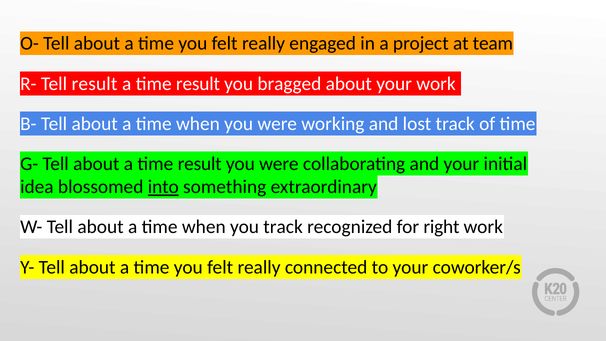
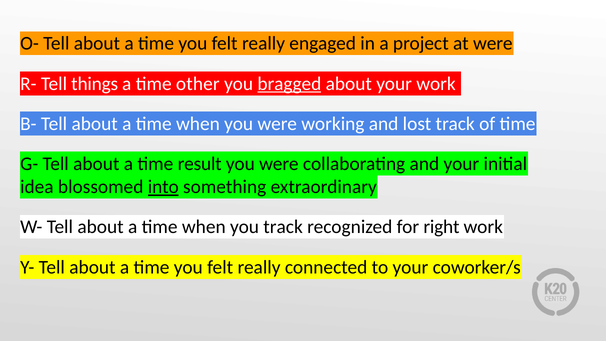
at team: team -> were
Tell result: result -> things
result at (198, 84): result -> other
bragged underline: none -> present
